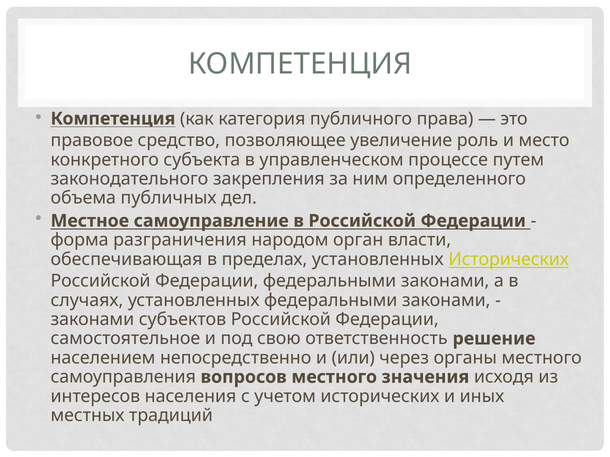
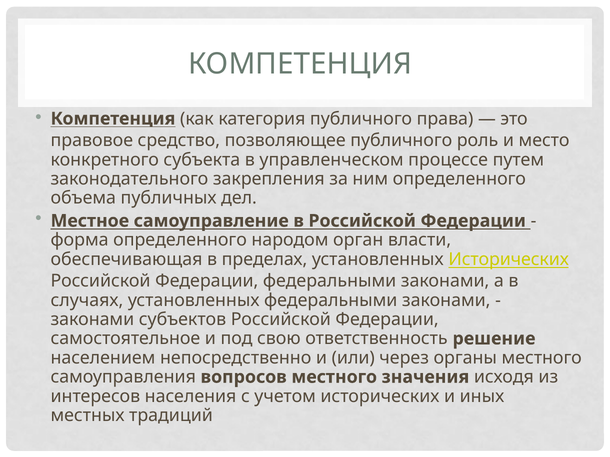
позволяющее увеличение: увеличение -> публичного
форма разграничения: разграничения -> определенного
